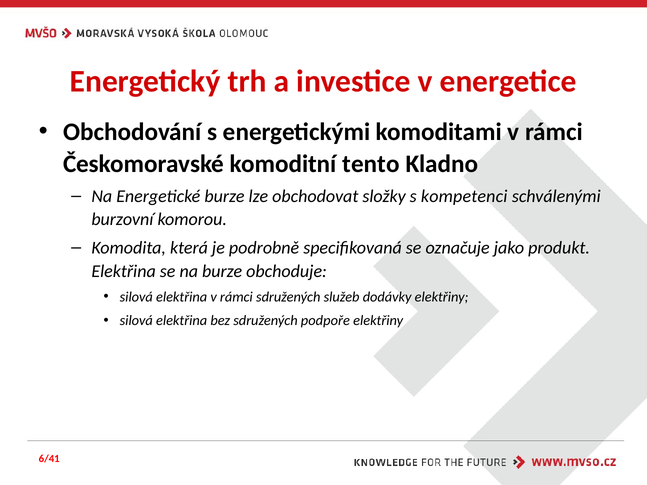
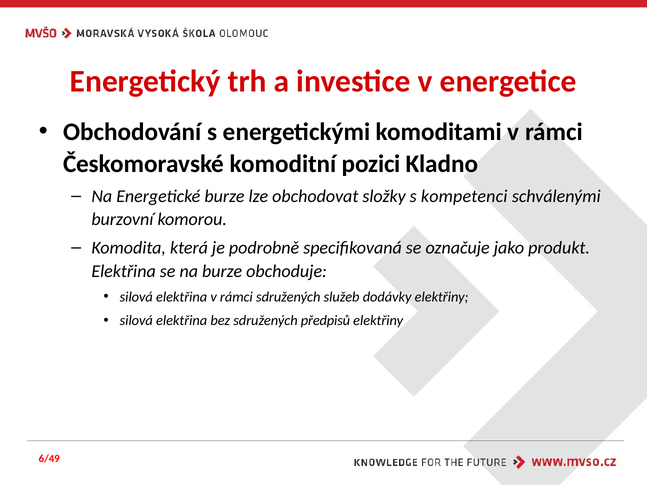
tento: tento -> pozici
podpoře: podpoře -> předpisů
6/41: 6/41 -> 6/49
